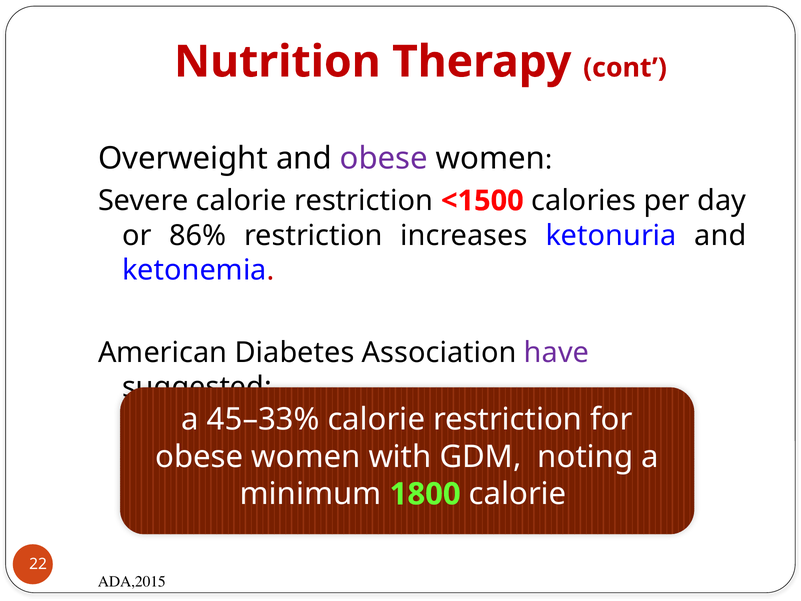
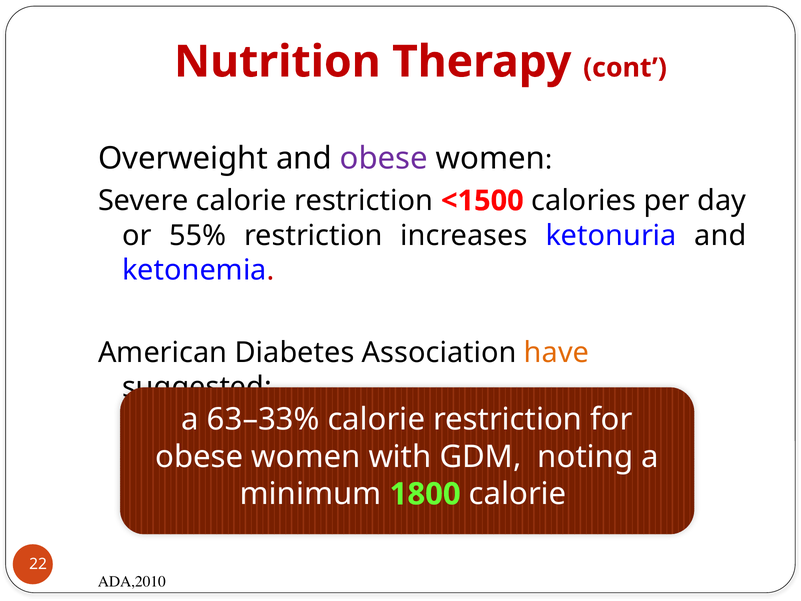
86%: 86% -> 55%
have colour: purple -> orange
45–33%: 45–33% -> 63–33%
ADA,2015: ADA,2015 -> ADA,2010
